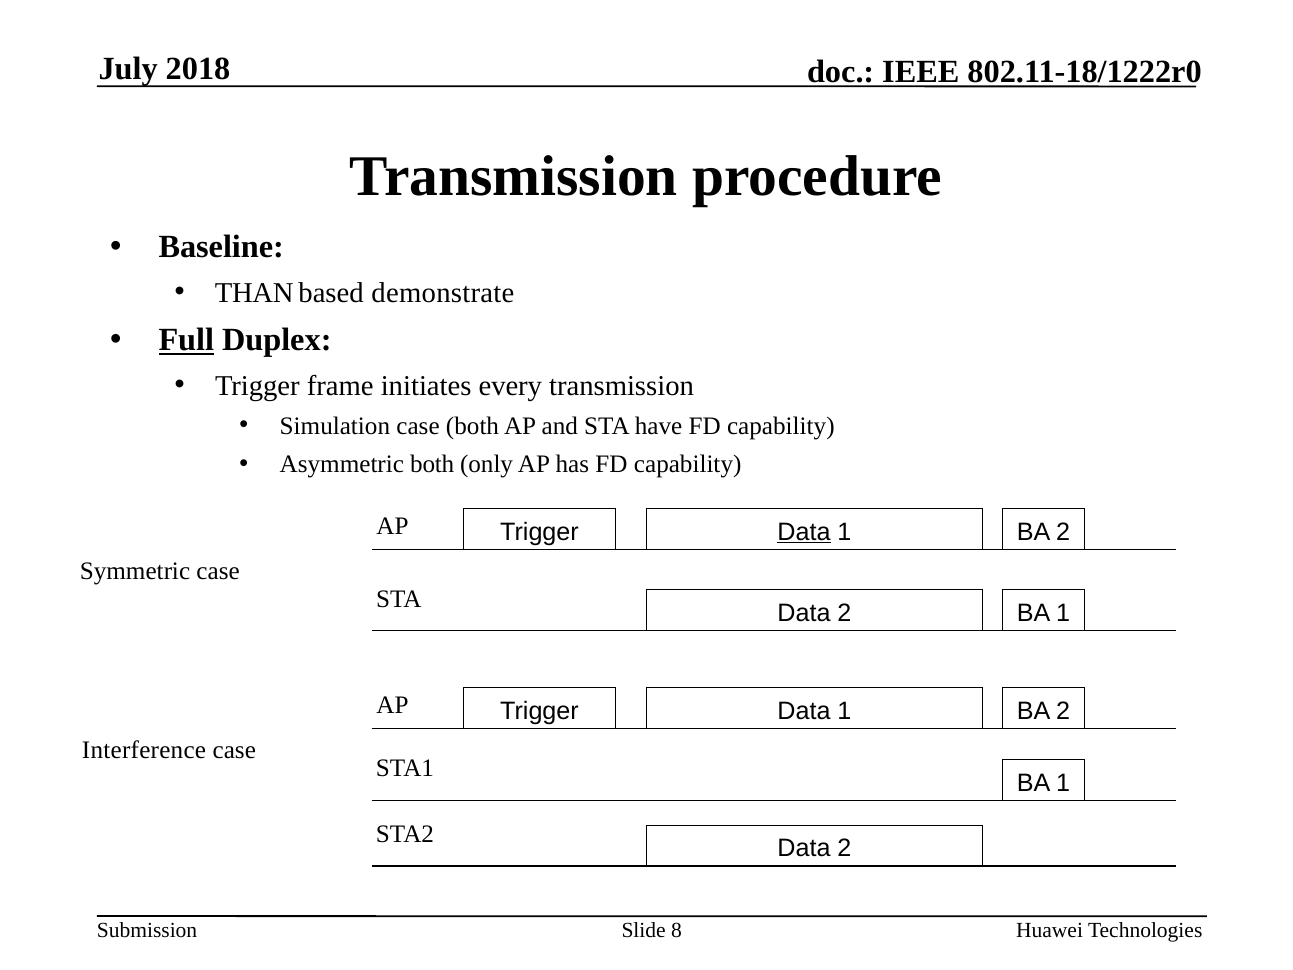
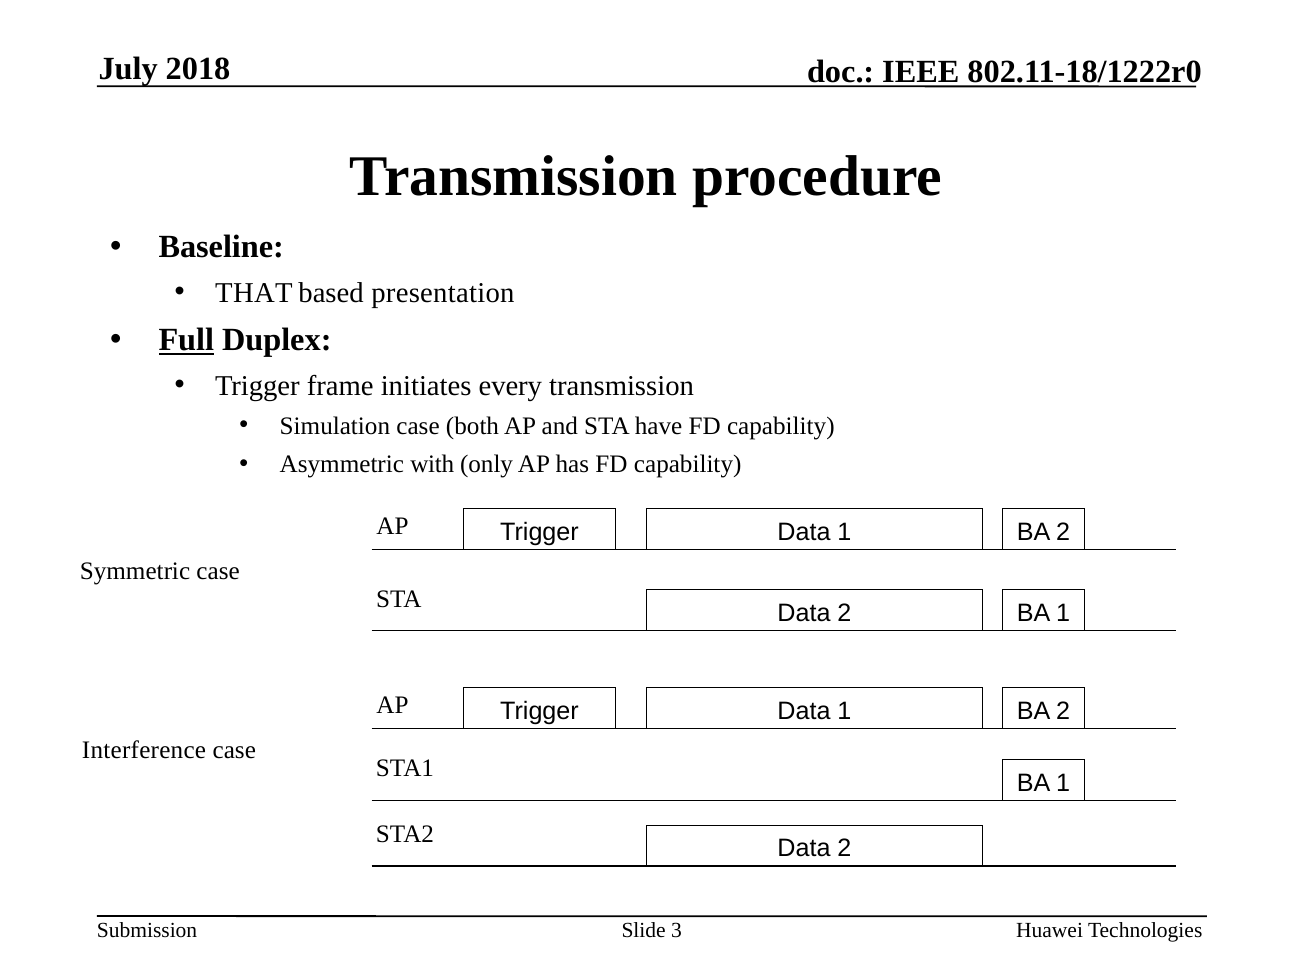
THAN: THAN -> THAT
demonstrate: demonstrate -> presentation
Asymmetric both: both -> with
Data at (804, 532) underline: present -> none
8: 8 -> 3
